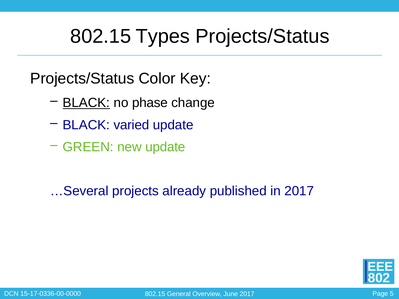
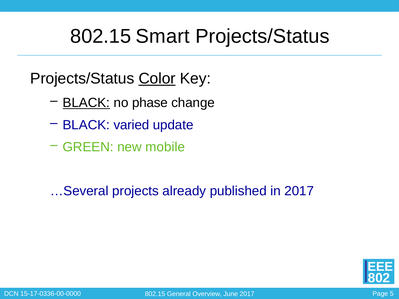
Types: Types -> Smart
Color underline: none -> present
new update: update -> mobile
